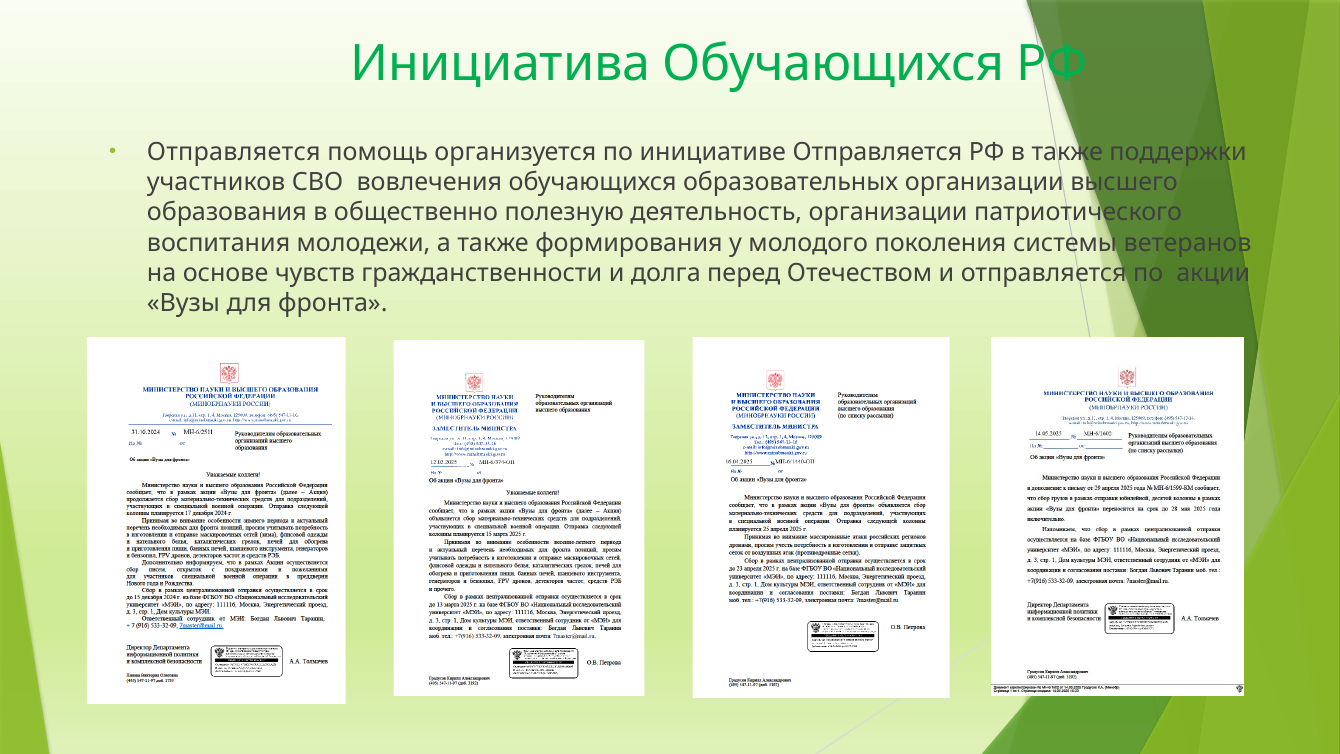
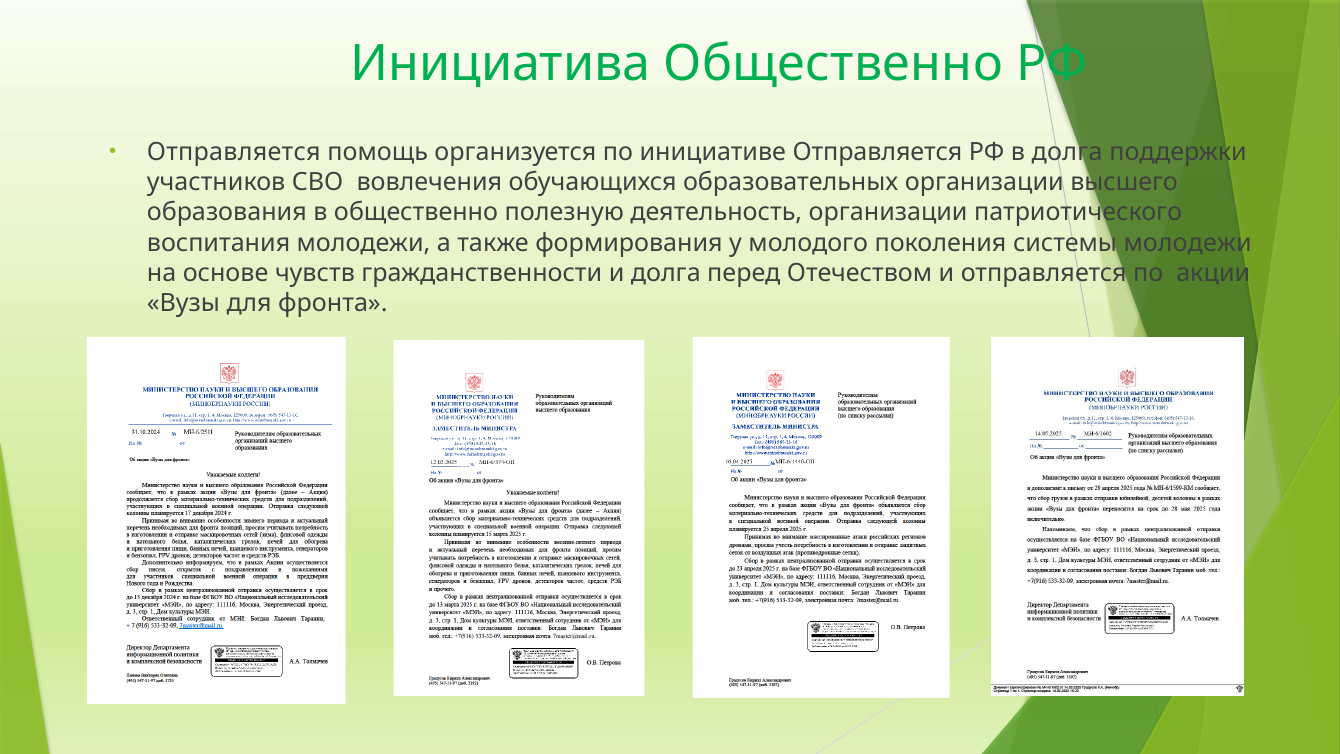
Инициатива Обучающихся: Обучающихся -> Общественно
в также: также -> долга
системы ветеранов: ветеранов -> молодежи
